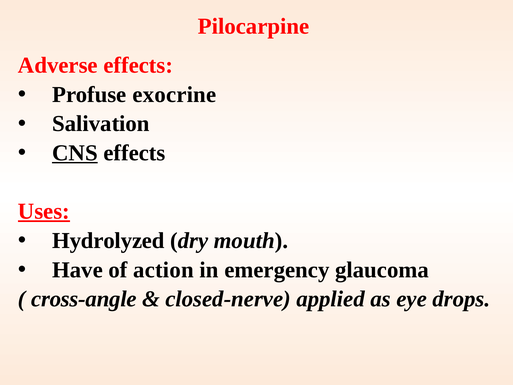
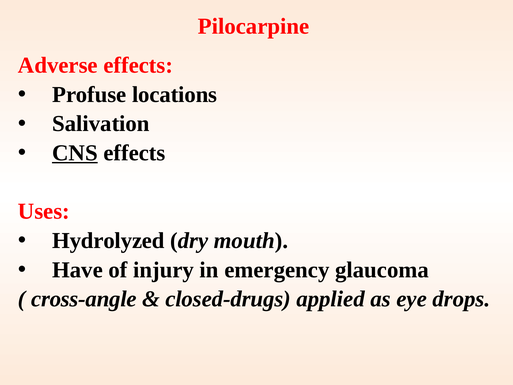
exocrine: exocrine -> locations
Uses underline: present -> none
action: action -> injury
closed-nerve: closed-nerve -> closed-drugs
